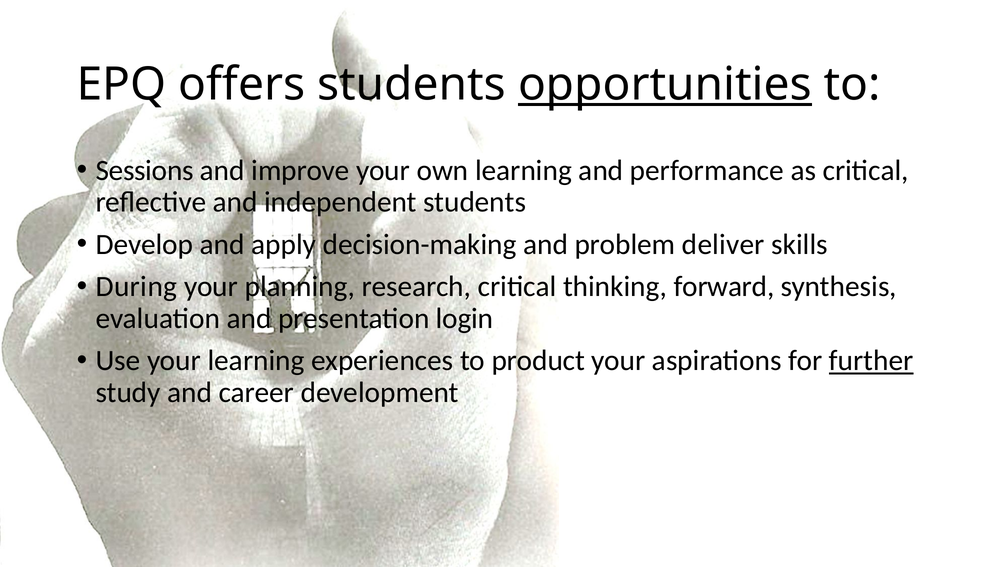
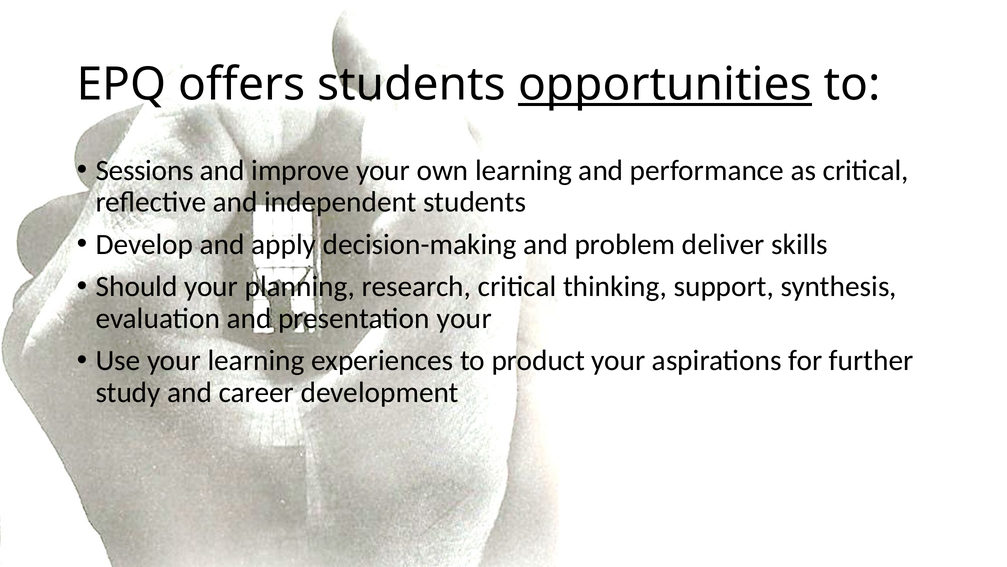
During: During -> Should
forward: forward -> support
presentation login: login -> your
further underline: present -> none
